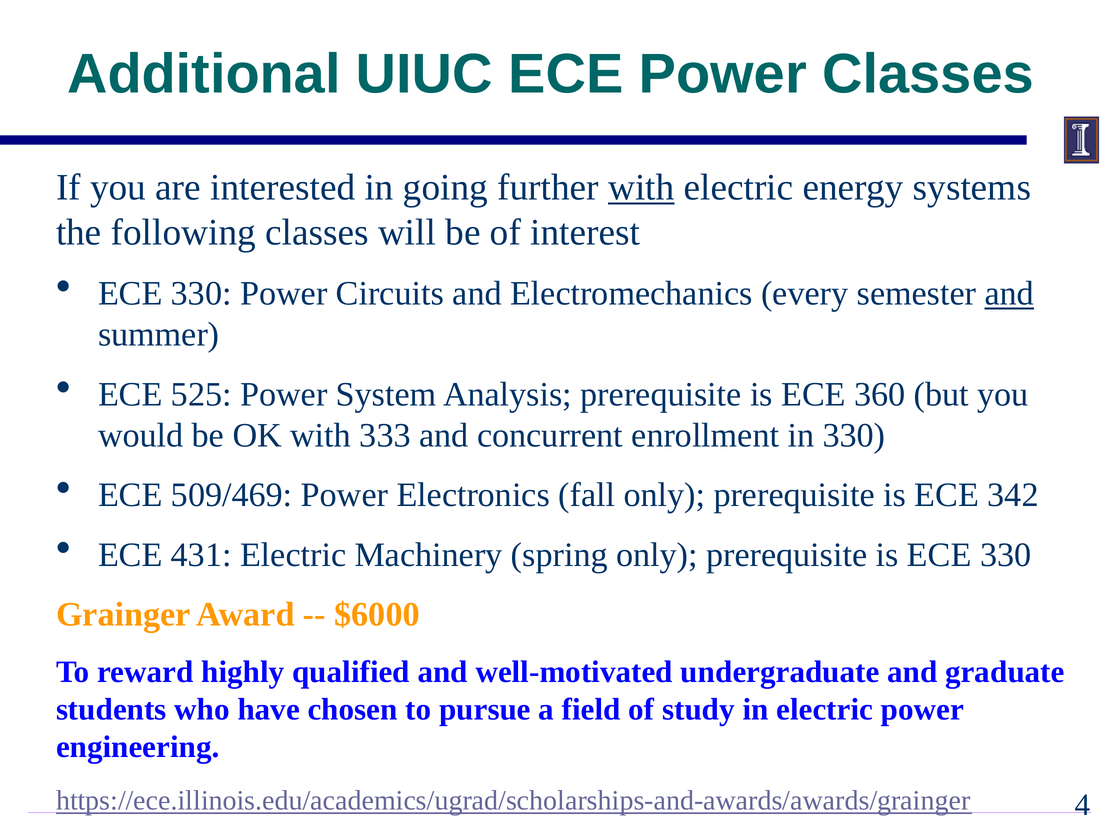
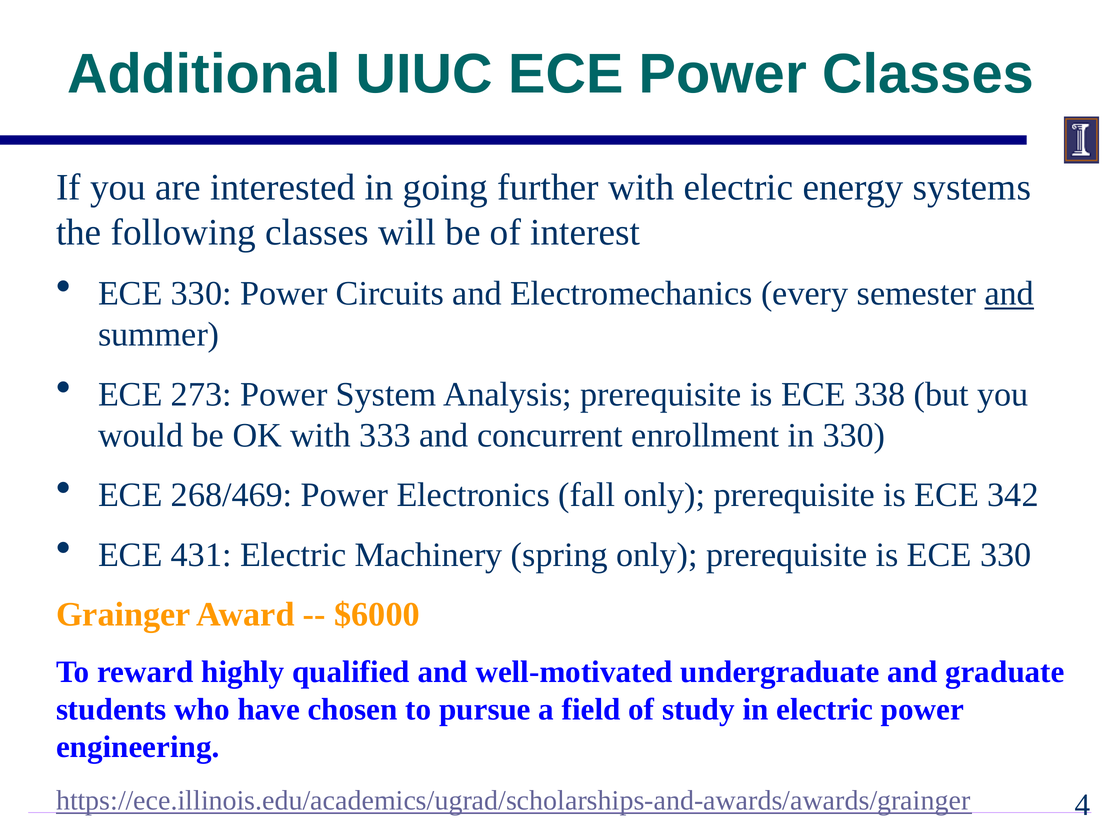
with at (641, 187) underline: present -> none
525: 525 -> 273
360: 360 -> 338
509/469: 509/469 -> 268/469
